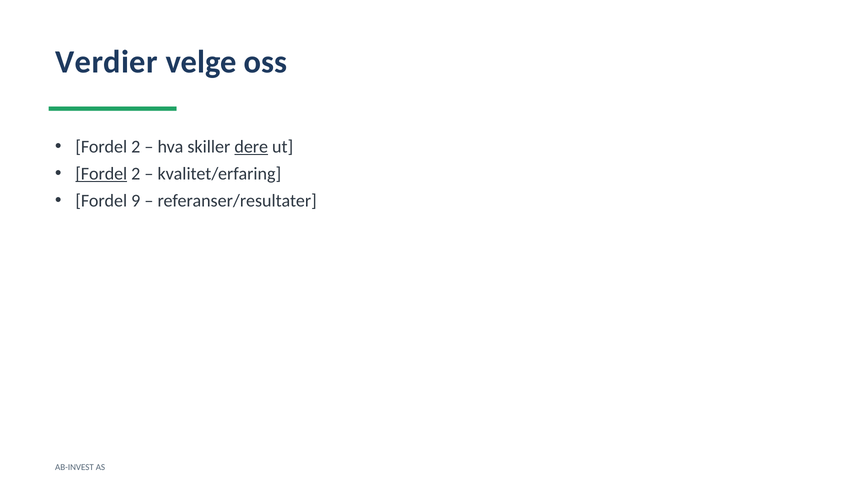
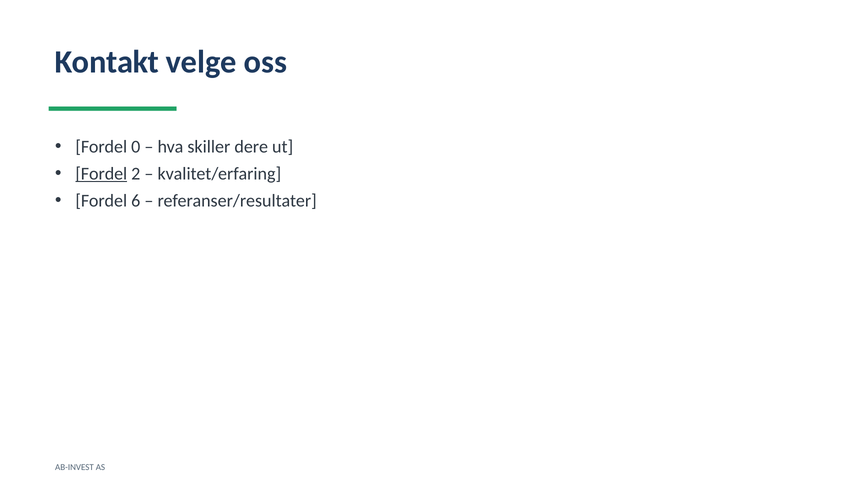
Verdier: Verdier -> Kontakt
2 at (136, 147): 2 -> 0
dere underline: present -> none
9: 9 -> 6
